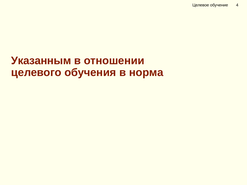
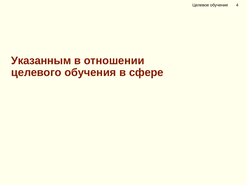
норма: норма -> сфере
